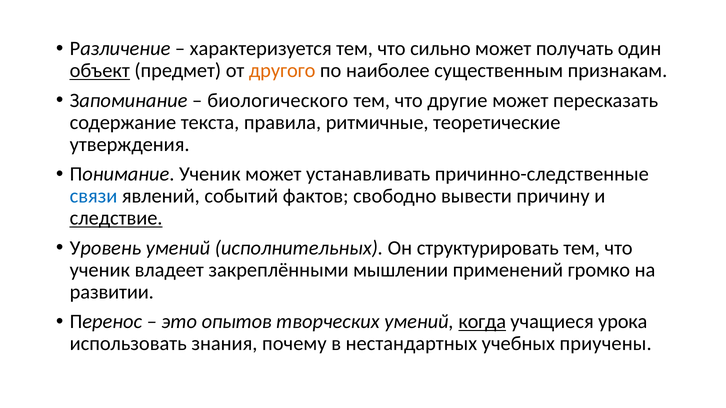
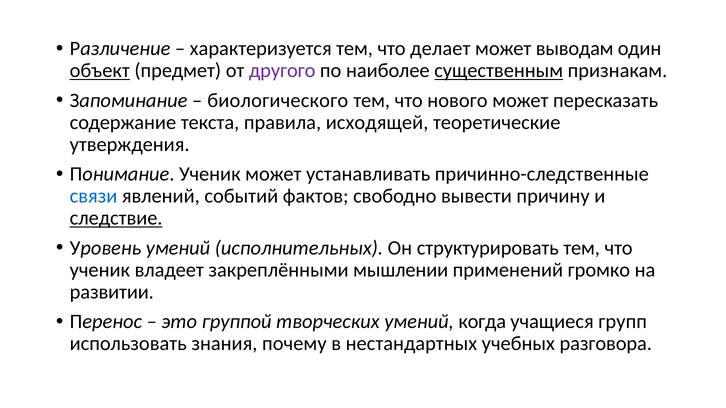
сильно: сильно -> делает
получать: получать -> выводам
другого colour: orange -> purple
существенным underline: none -> present
другие: другие -> нового
ритмичные: ритмичные -> исходящей
опытов: опытов -> группой
когда underline: present -> none
урока: урока -> групп
приучены: приучены -> разговора
